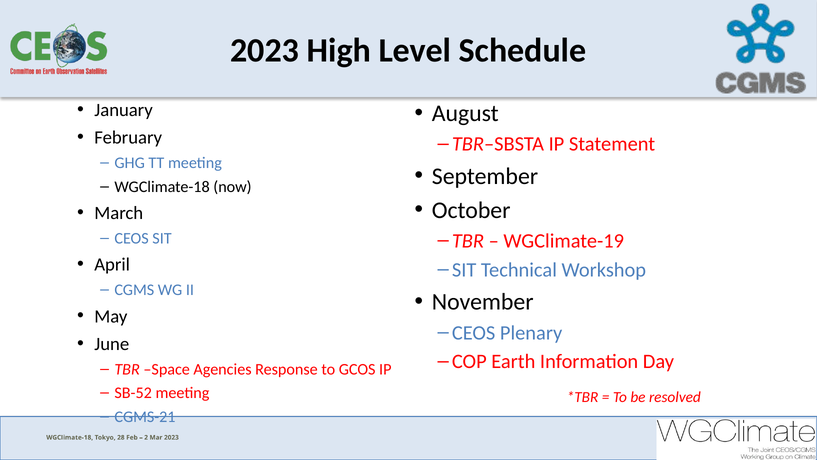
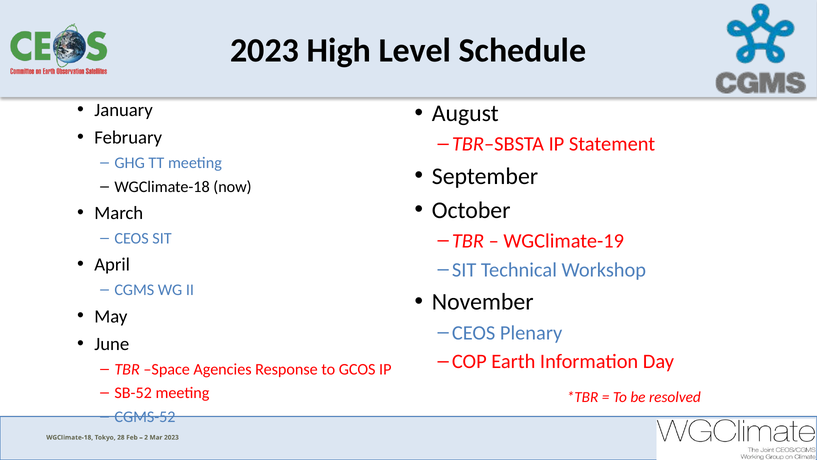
CGMS-21: CGMS-21 -> CGMS-52
